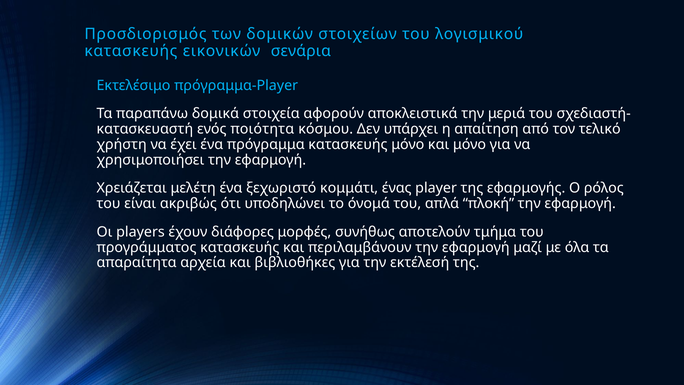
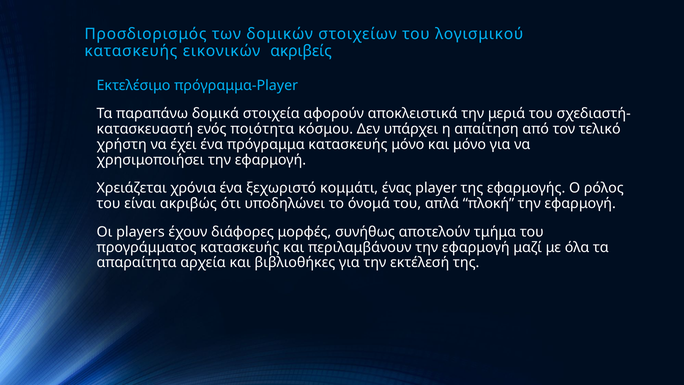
σενάρια: σενάρια -> ακριβείς
μελέτη: μελέτη -> χρόνια
